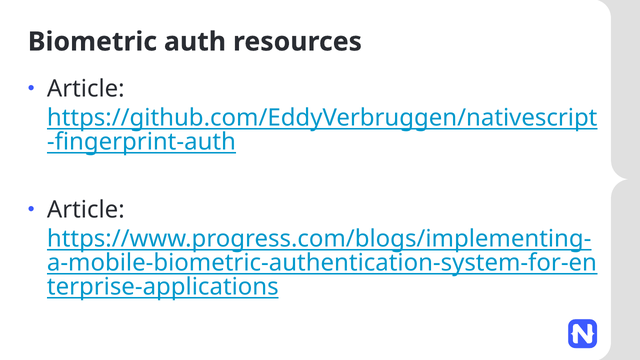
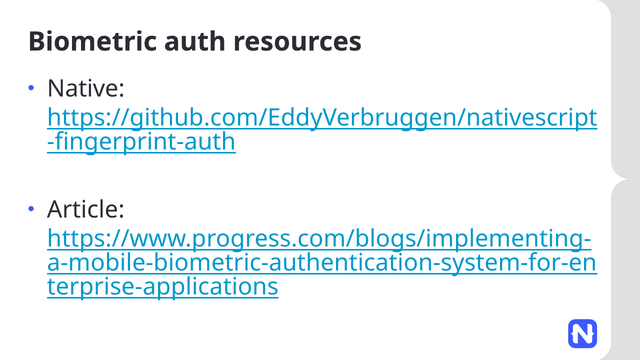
Article at (86, 89): Article -> Native
